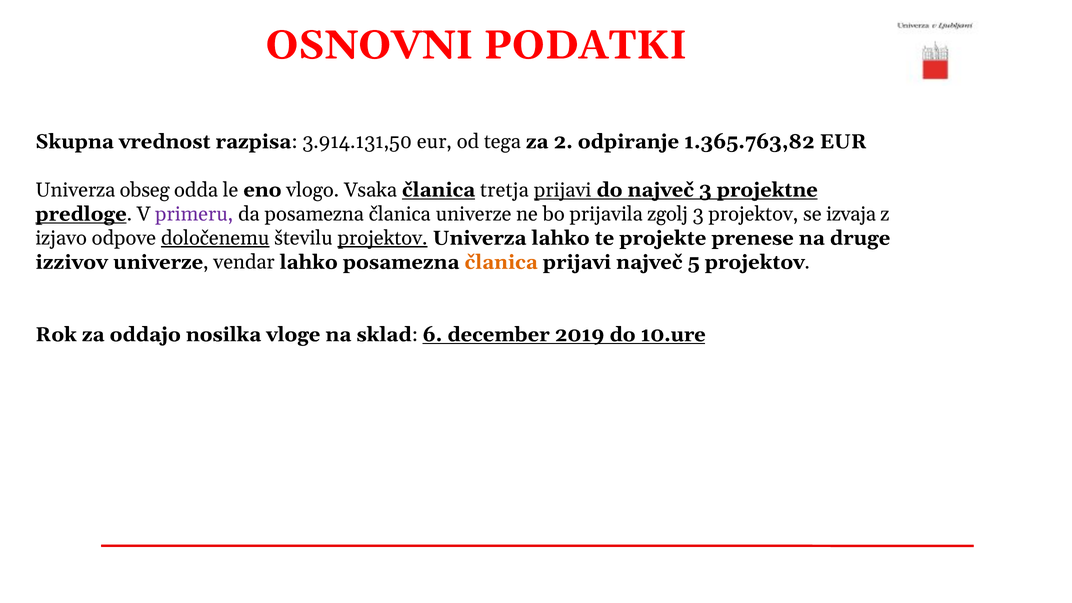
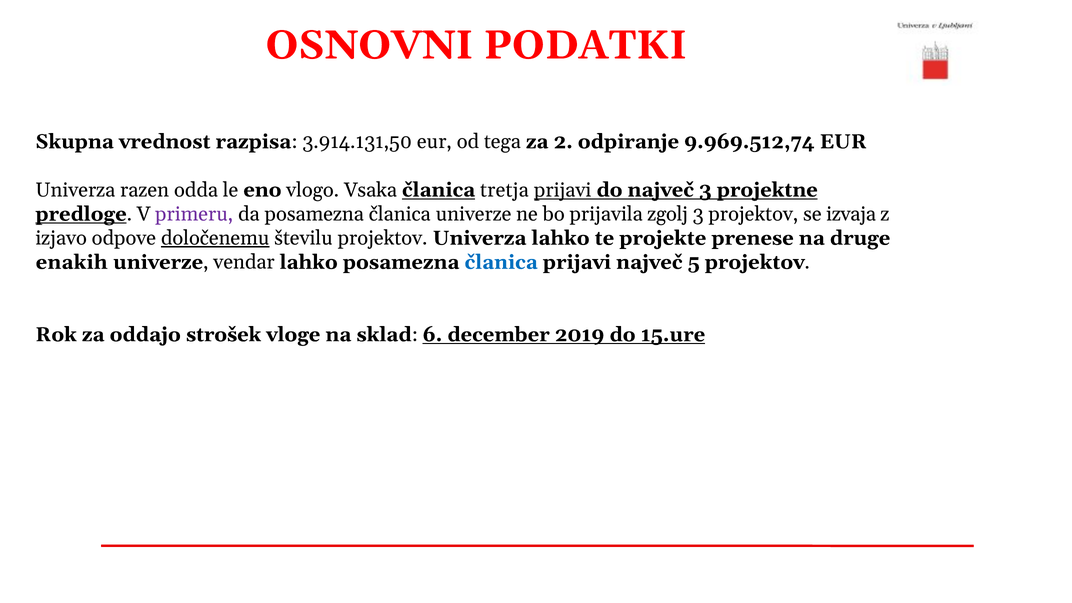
1.365.763,82: 1.365.763,82 -> 9.969.512,74
obseg: obseg -> razen
projektov at (383, 238) underline: present -> none
izzivov: izzivov -> enakih
članica at (501, 262) colour: orange -> blue
nosilka: nosilka -> strošek
10.ure: 10.ure -> 15.ure
